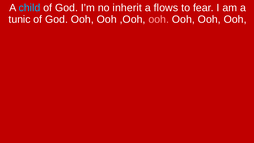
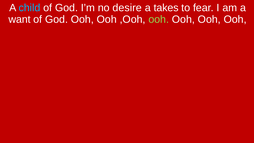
inherit: inherit -> desire
flows: flows -> takes
tunic: tunic -> want
ooh at (159, 19) colour: pink -> light green
